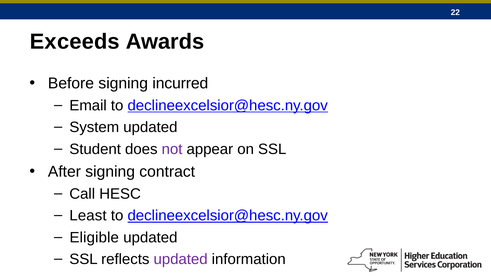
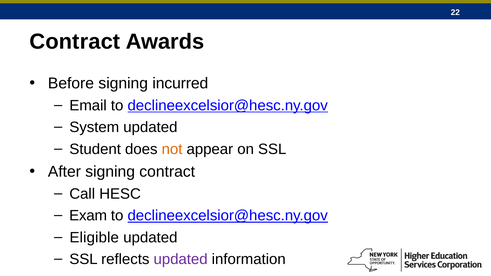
Exceeds at (75, 42): Exceeds -> Contract
not colour: purple -> orange
Least: Least -> Exam
